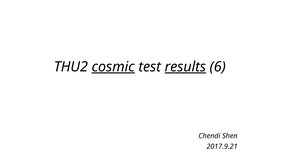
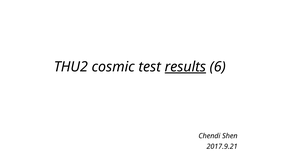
cosmic underline: present -> none
